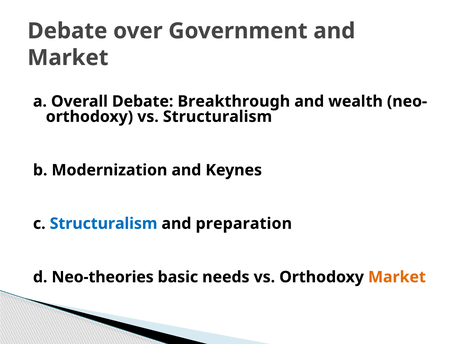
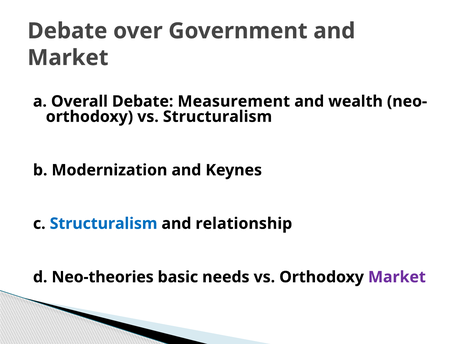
Breakthrough: Breakthrough -> Measurement
preparation: preparation -> relationship
Market at (397, 277) colour: orange -> purple
